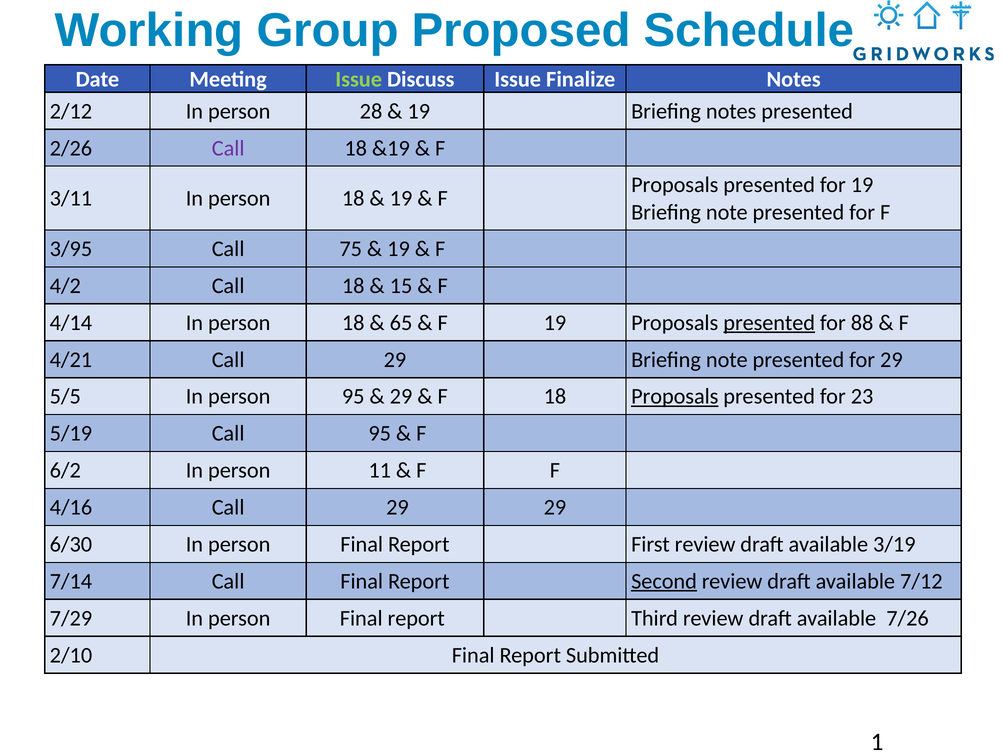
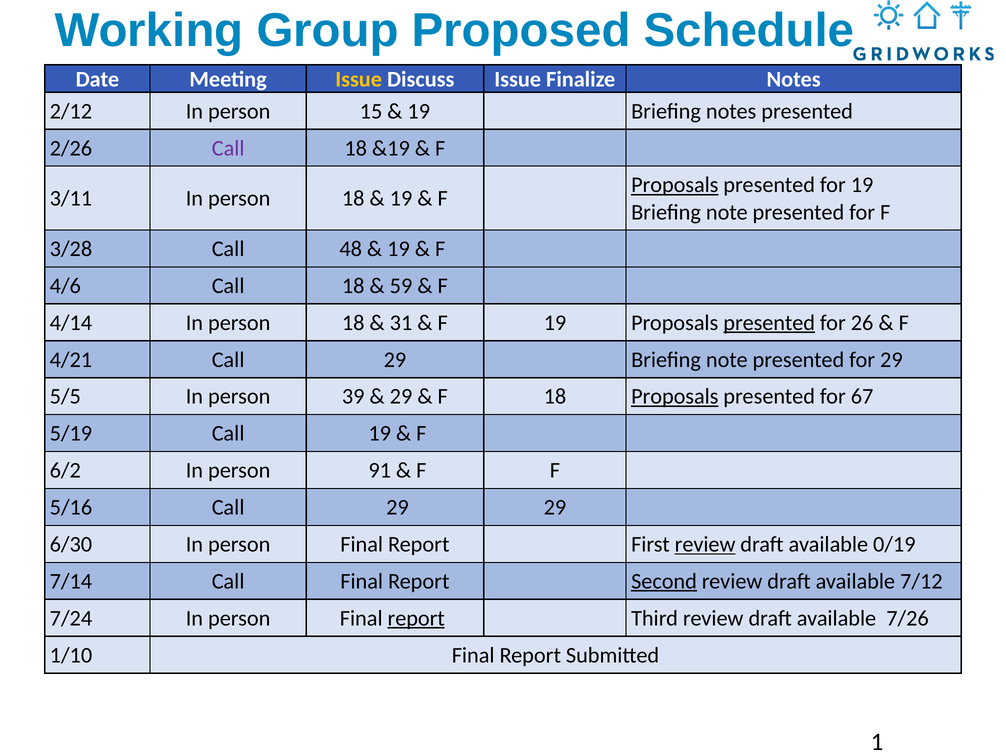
Issue at (359, 79) colour: light green -> yellow
28: 28 -> 15
Proposals at (675, 185) underline: none -> present
3/95: 3/95 -> 3/28
75: 75 -> 48
4/2: 4/2 -> 4/6
15: 15 -> 59
65: 65 -> 31
88: 88 -> 26
person 95: 95 -> 39
23: 23 -> 67
Call 95: 95 -> 19
11: 11 -> 91
4/16: 4/16 -> 5/16
review at (705, 544) underline: none -> present
3/19: 3/19 -> 0/19
7/29: 7/29 -> 7/24
report at (416, 618) underline: none -> present
2/10: 2/10 -> 1/10
